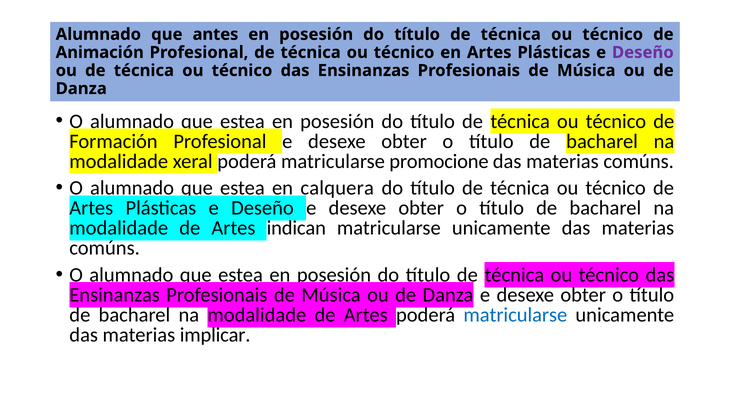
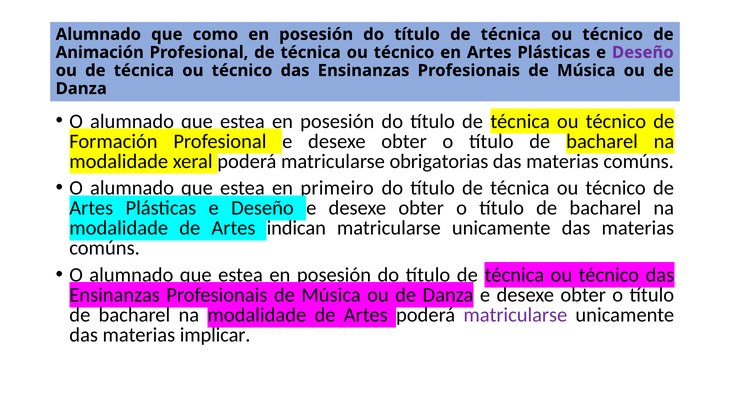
antes: antes -> como
promocione: promocione -> obrigatorias
calquera: calquera -> primeiro
matricularse at (515, 315) colour: blue -> purple
